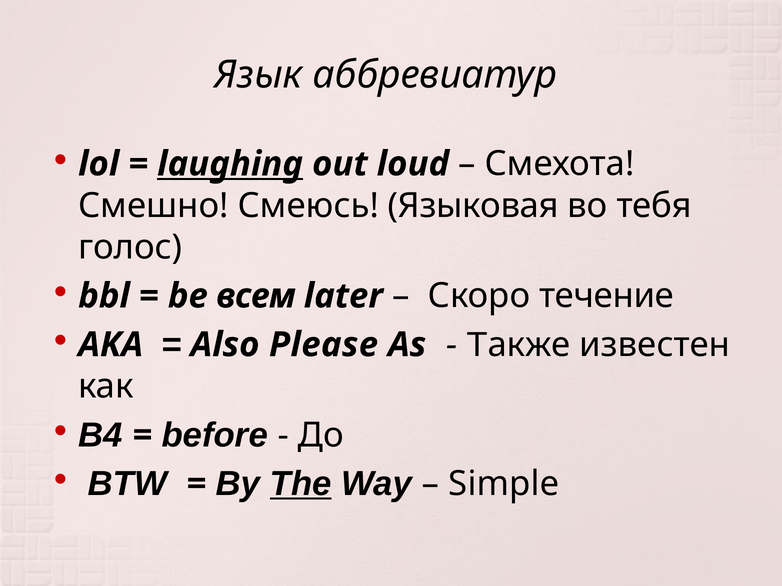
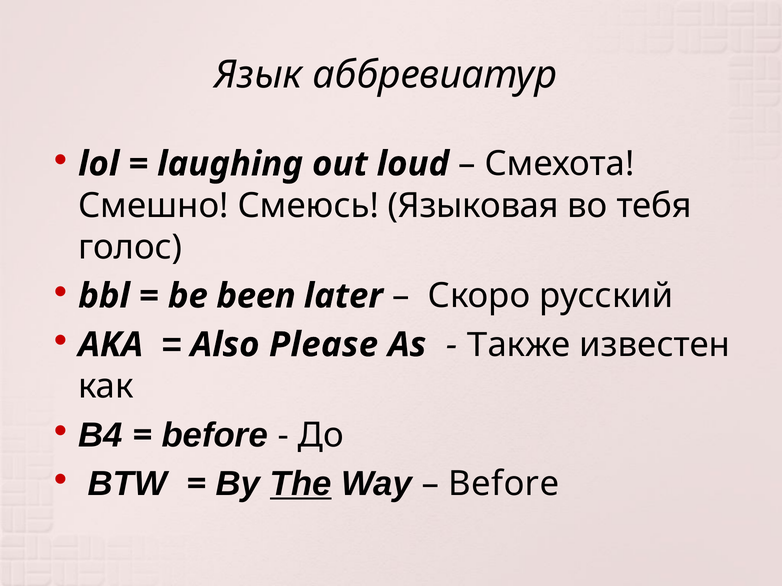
laughing underline: present -> none
всем: всем -> been
течение: течение -> русский
Simple at (504, 484): Simple -> Before
